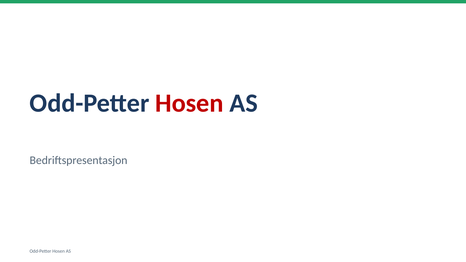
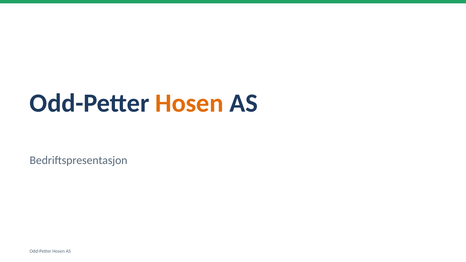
Hosen at (189, 103) colour: red -> orange
